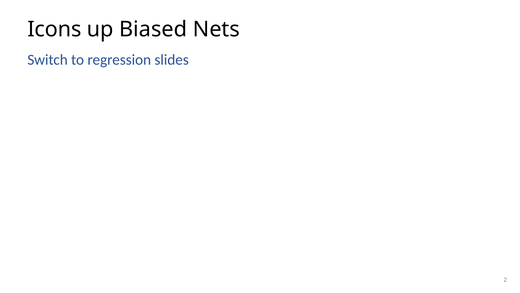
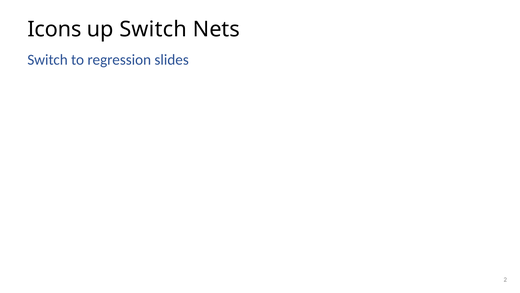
up Biased: Biased -> Switch
